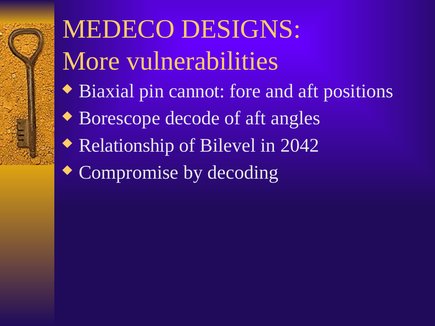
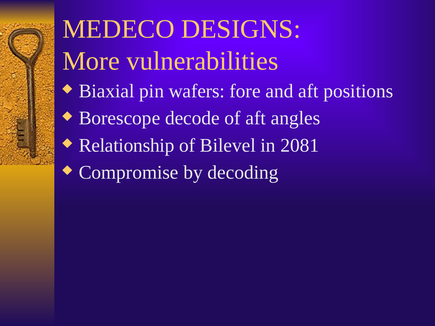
cannot: cannot -> wafers
2042: 2042 -> 2081
